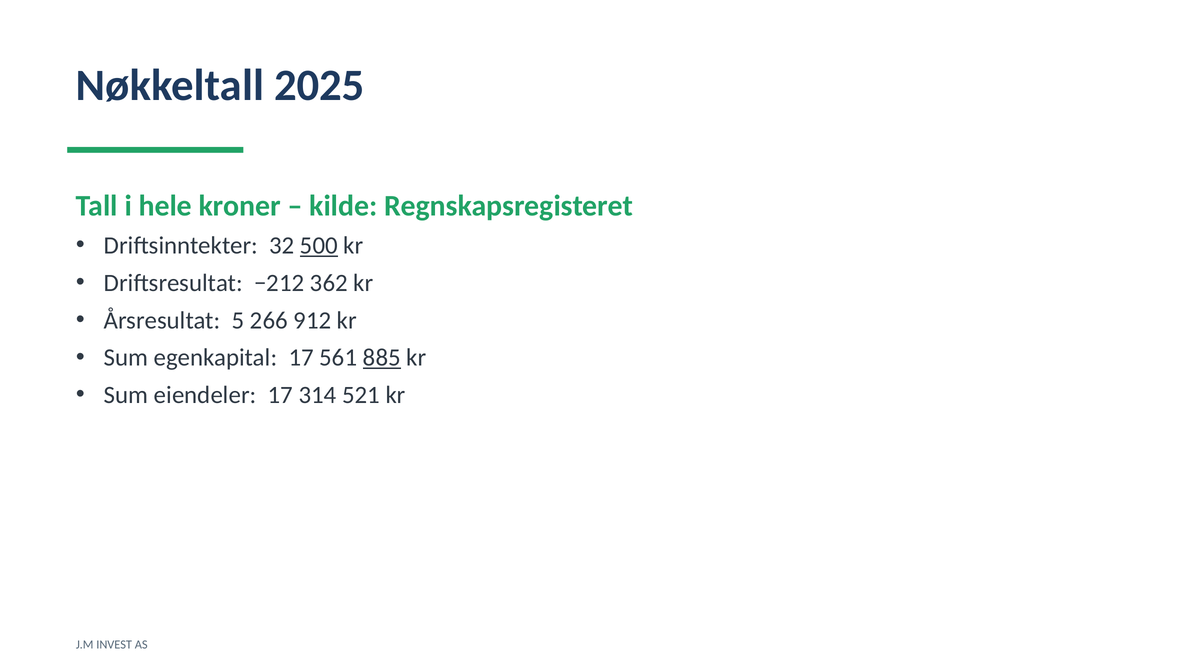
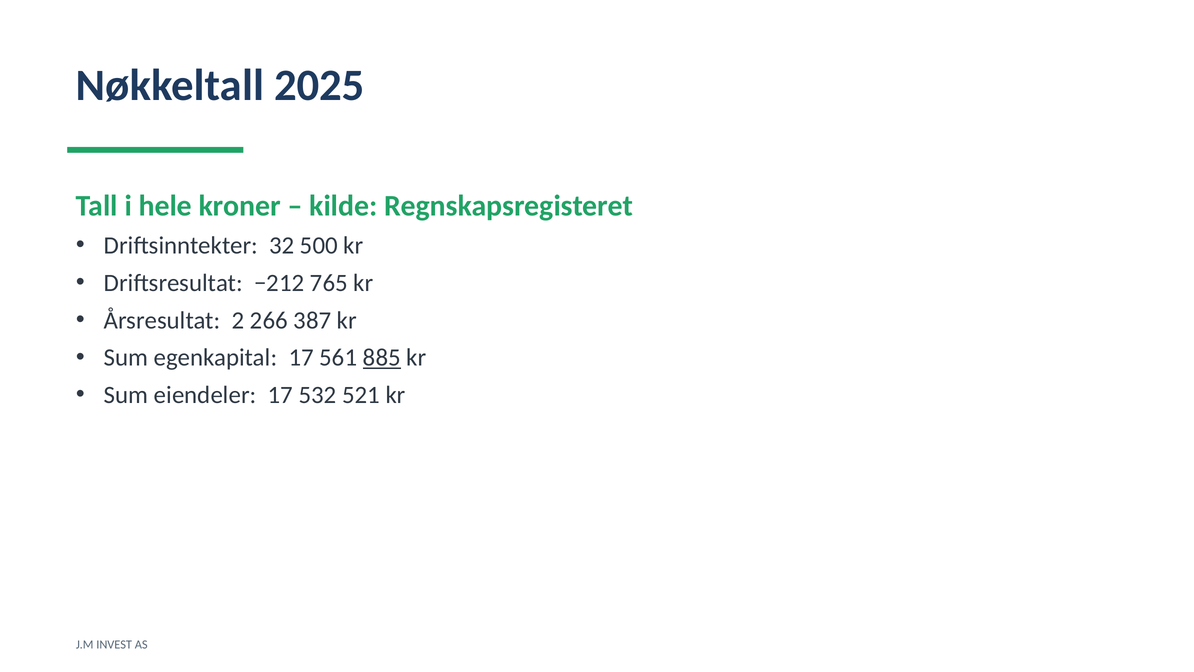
500 underline: present -> none
362: 362 -> 765
5: 5 -> 2
912: 912 -> 387
314: 314 -> 532
